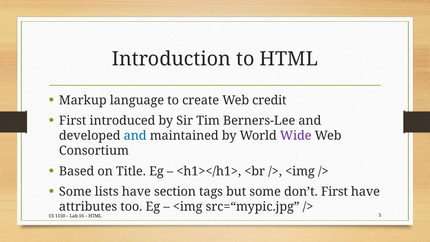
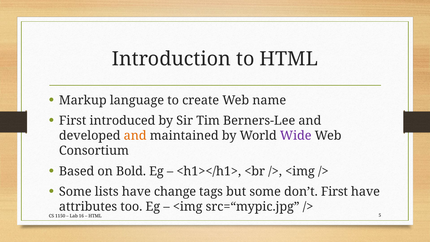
credit: credit -> name
and at (135, 136) colour: blue -> orange
Title: Title -> Bold
section: section -> change
